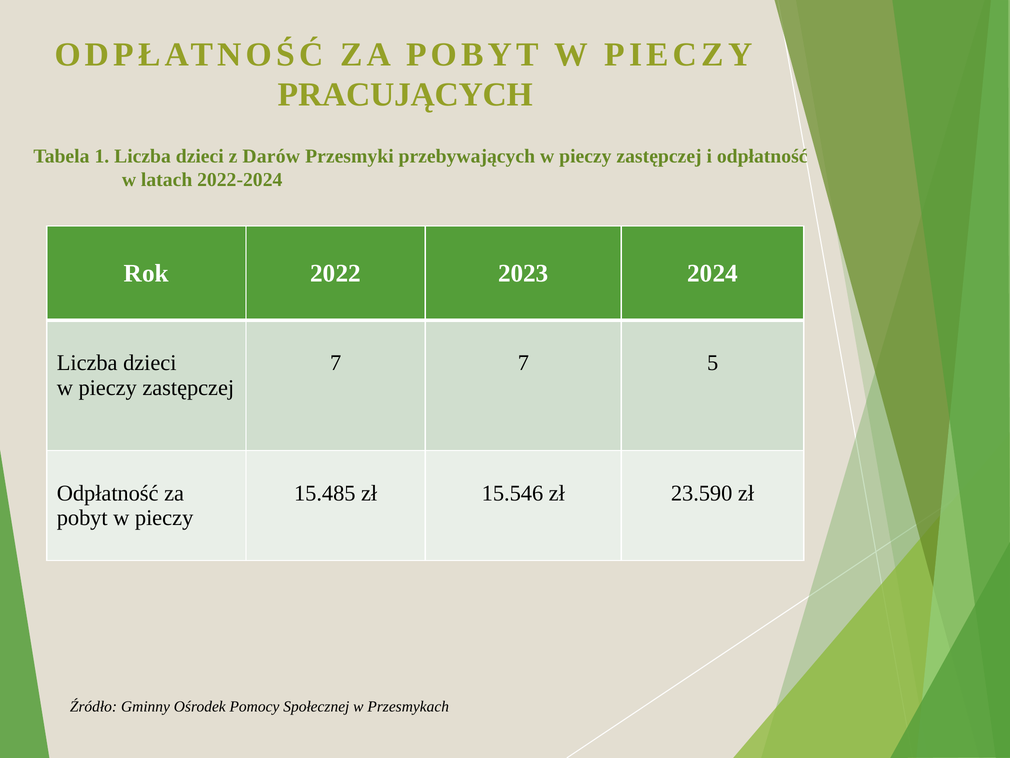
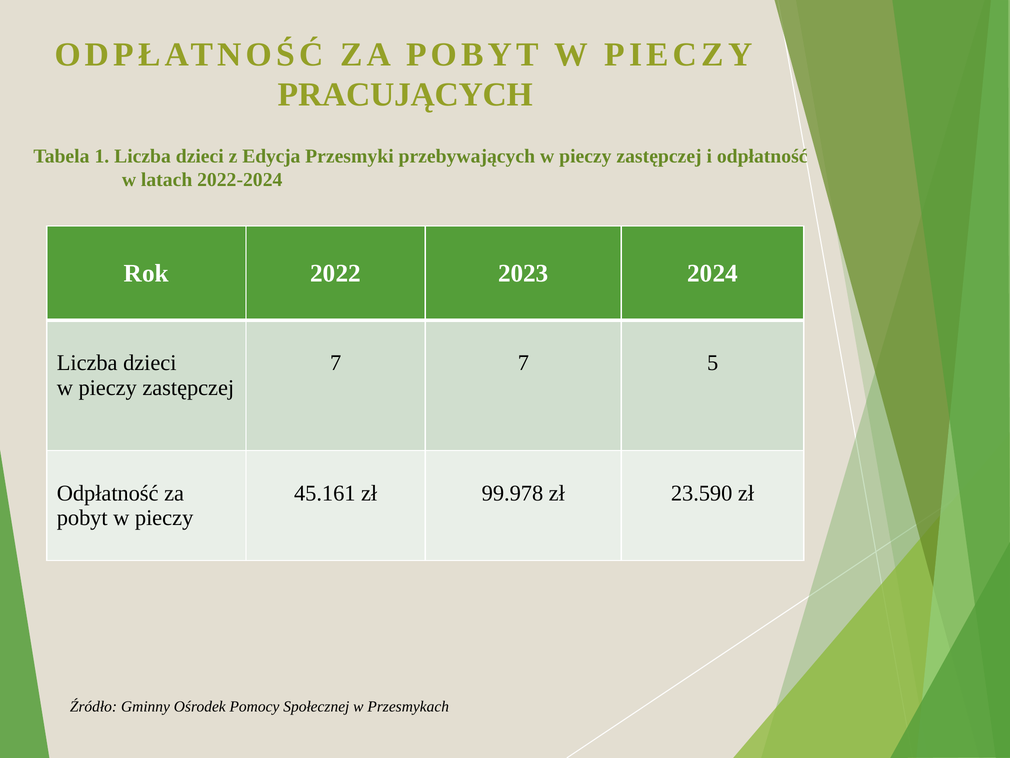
Darów: Darów -> Edycja
15.485: 15.485 -> 45.161
15.546: 15.546 -> 99.978
